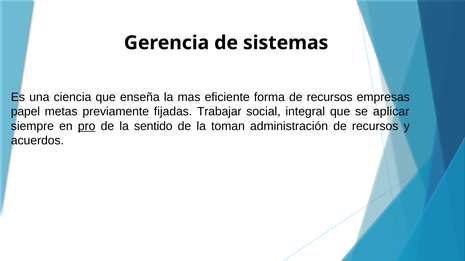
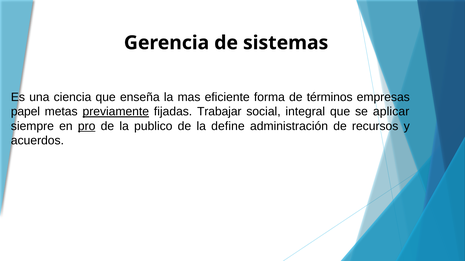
forma de recursos: recursos -> términos
previamente underline: none -> present
sentido: sentido -> publico
toman: toman -> define
